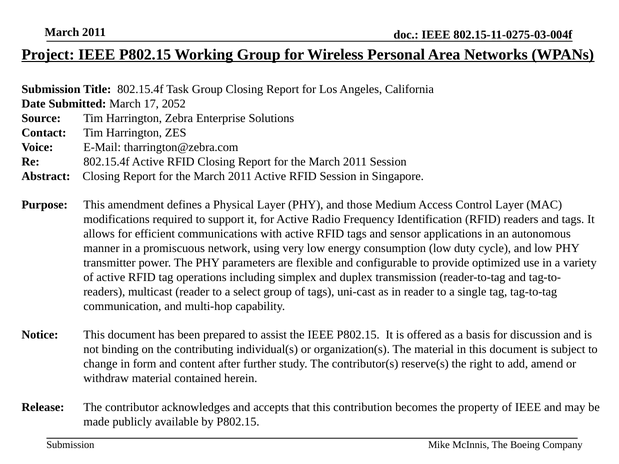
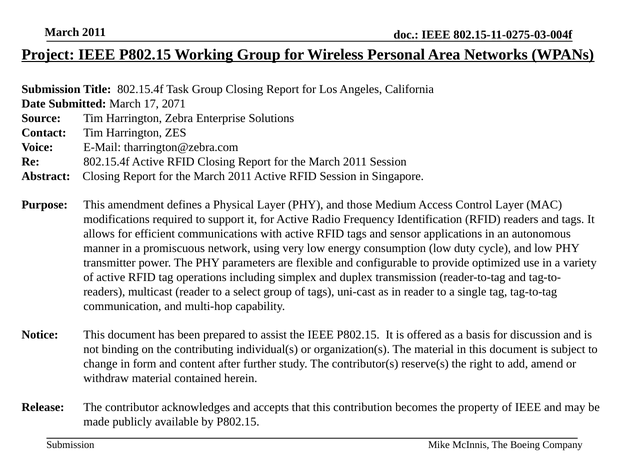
2052: 2052 -> 2071
